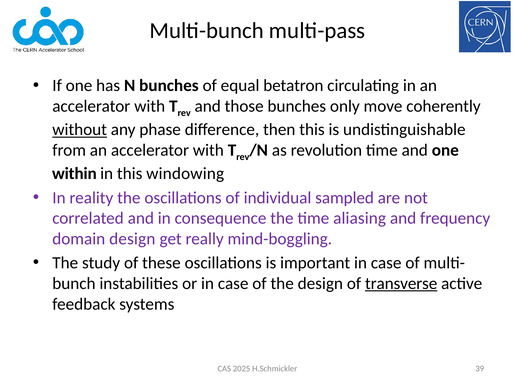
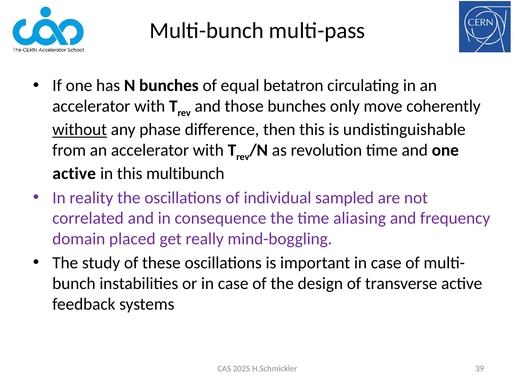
within at (74, 174): within -> active
windowing: windowing -> multibunch
domain design: design -> placed
transverse underline: present -> none
